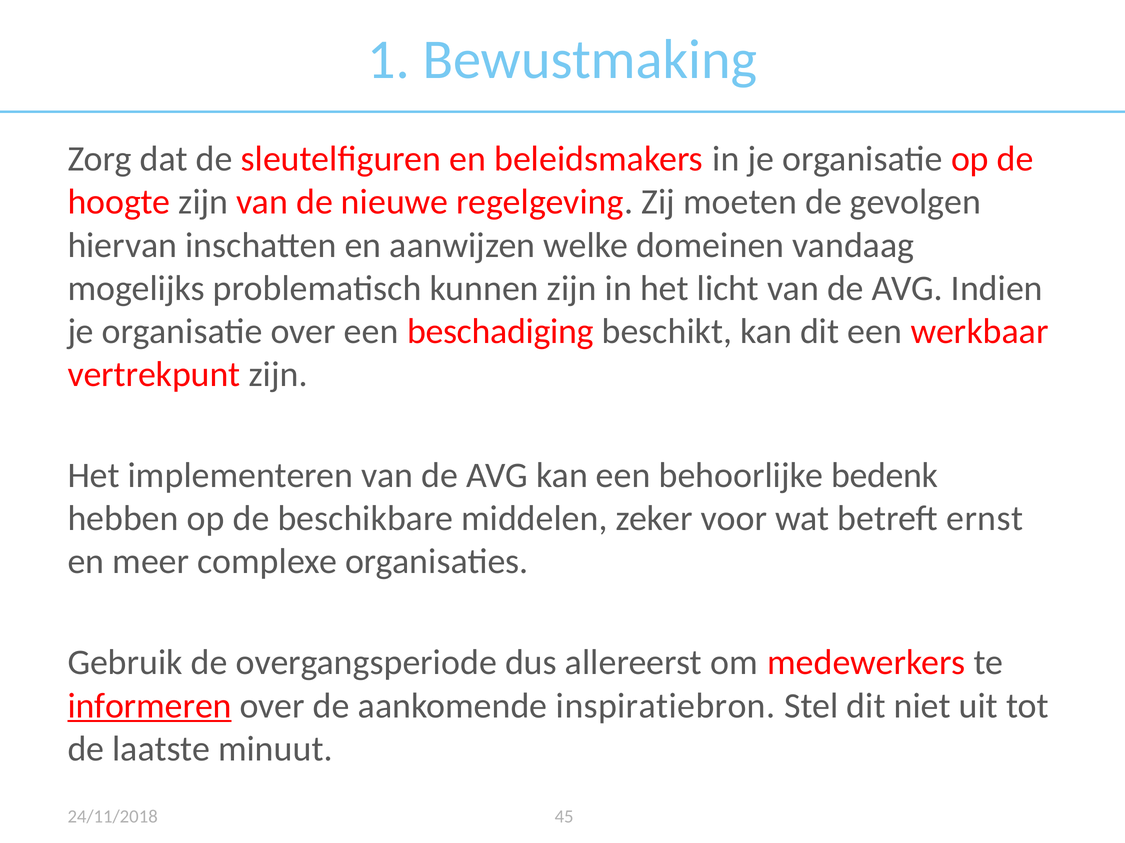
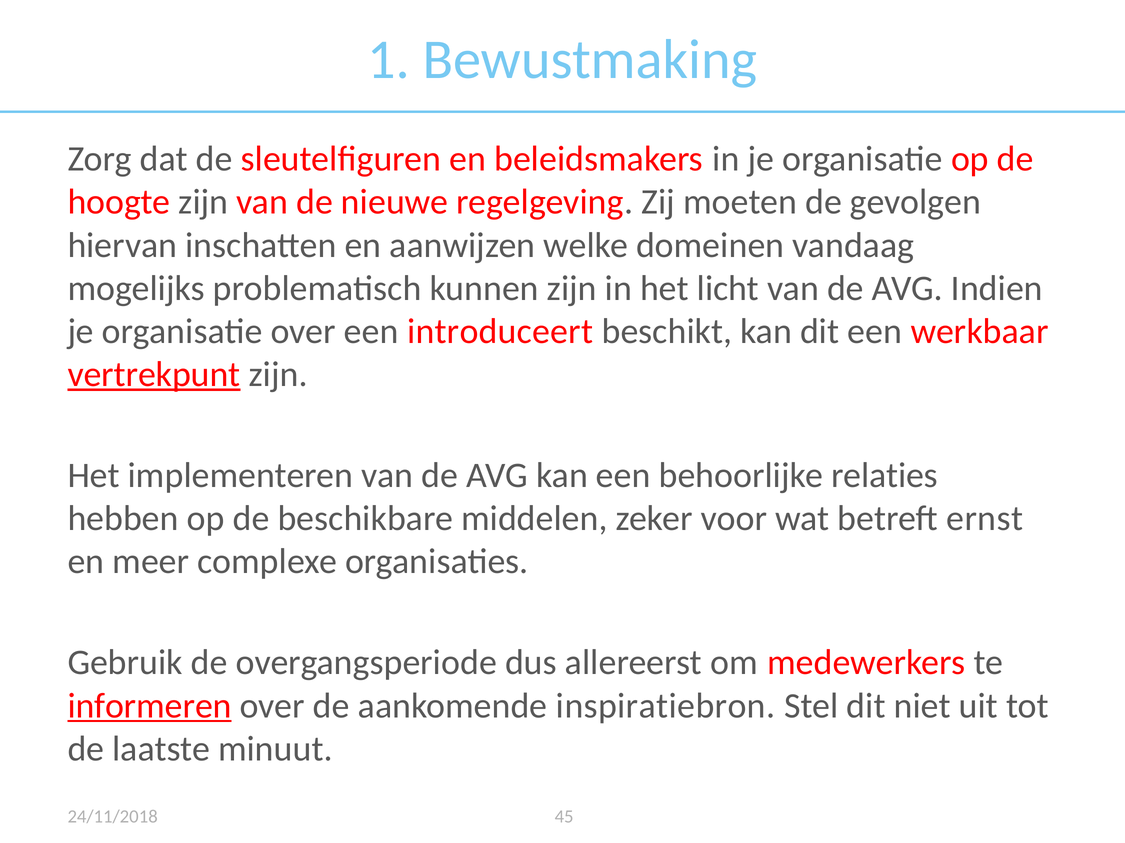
beschadiging: beschadiging -> introduceert
vertrekpunt underline: none -> present
bedenk: bedenk -> relaties
